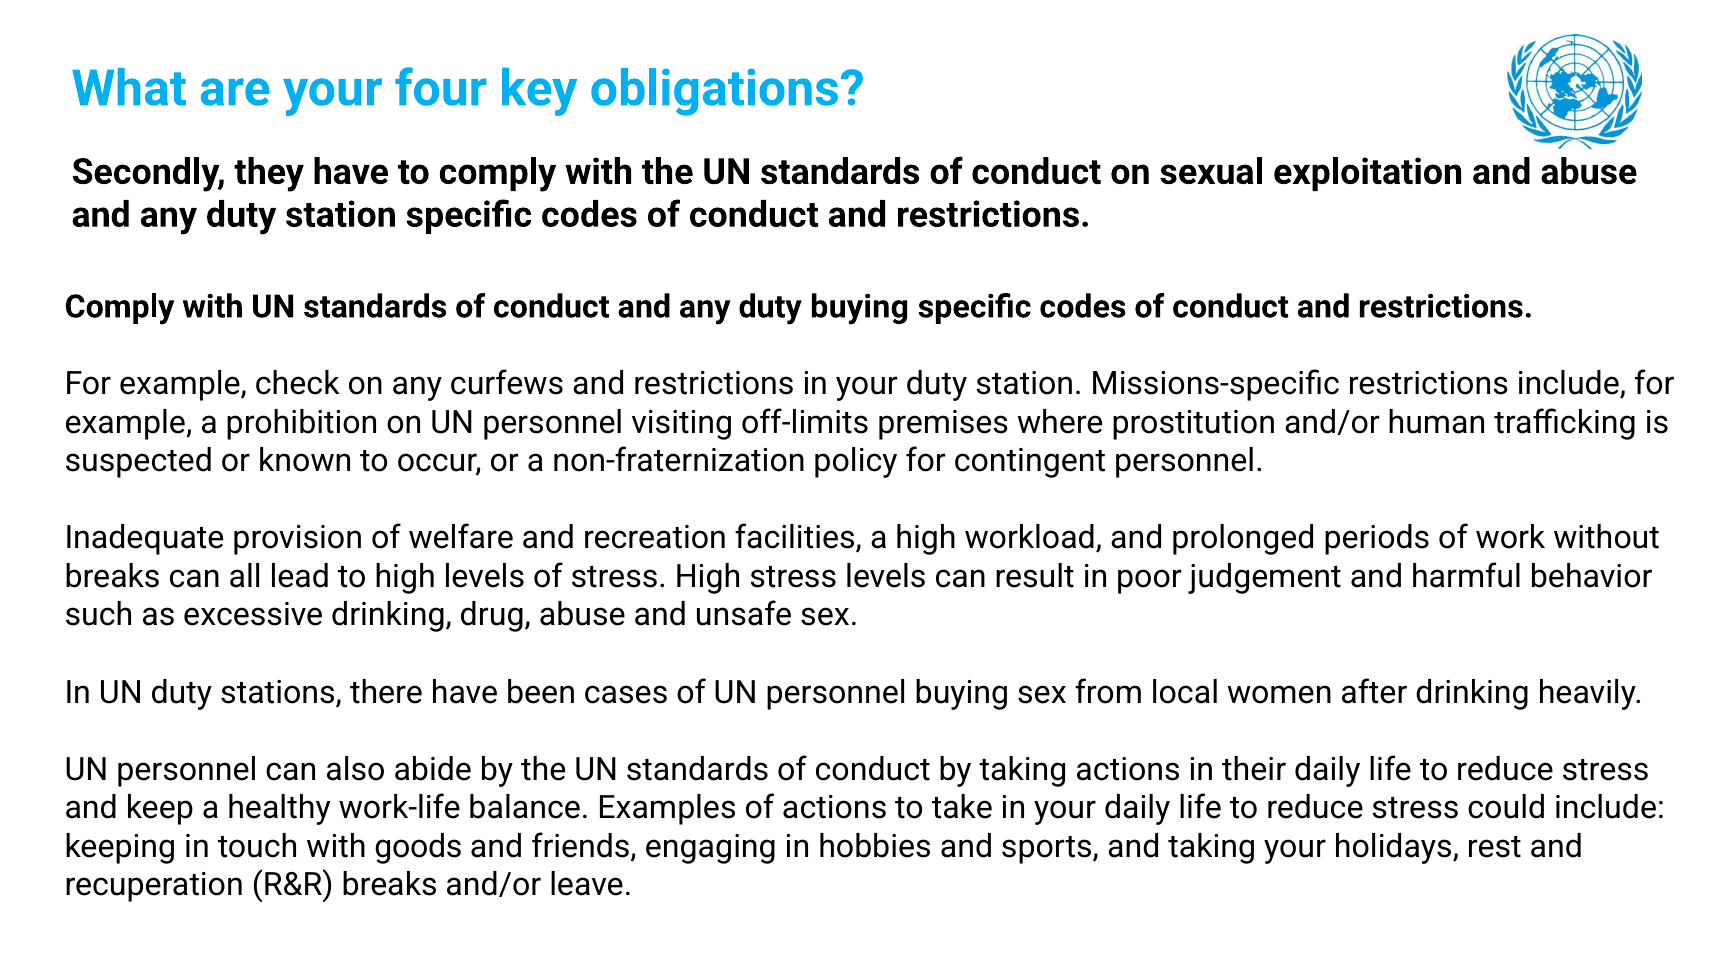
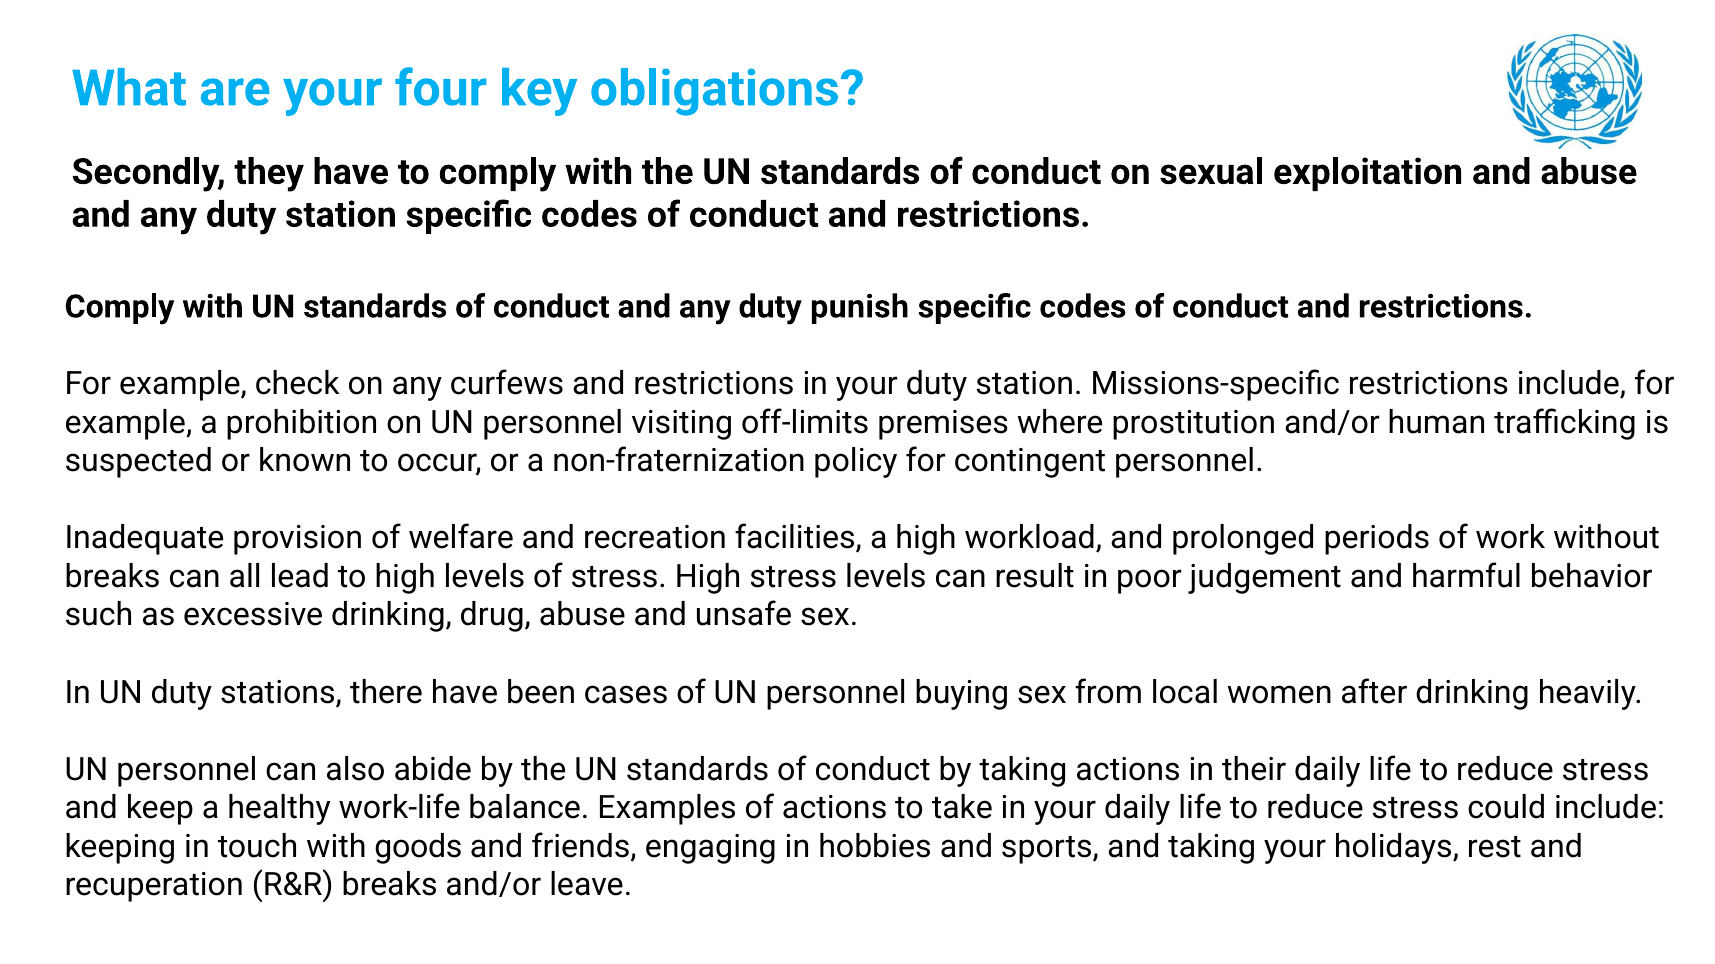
duty buying: buying -> punish
